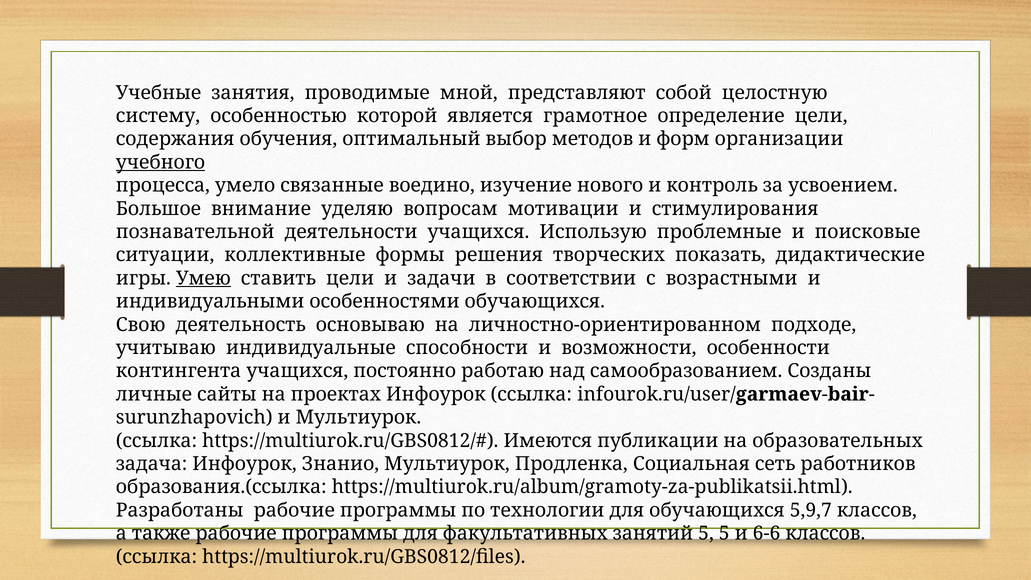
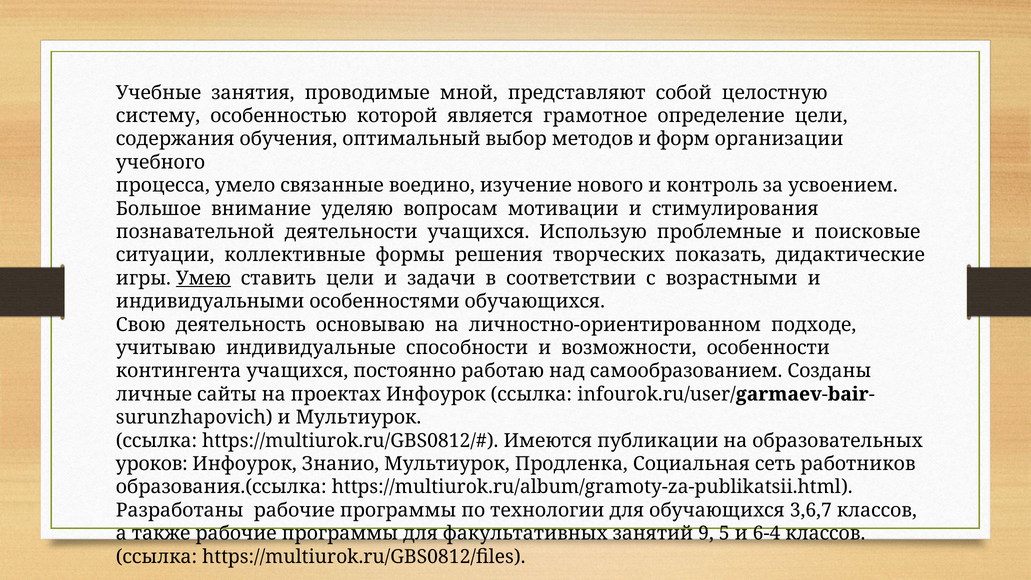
учебного underline: present -> none
задача: задача -> уроков
5,9,7: 5,9,7 -> 3,6,7
занятий 5: 5 -> 9
6-6: 6-6 -> 6-4
